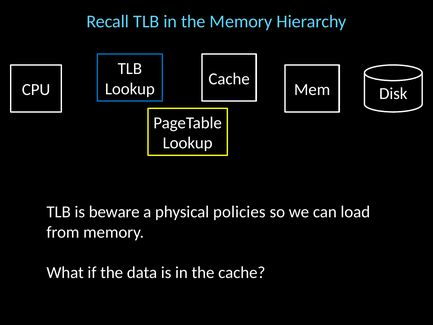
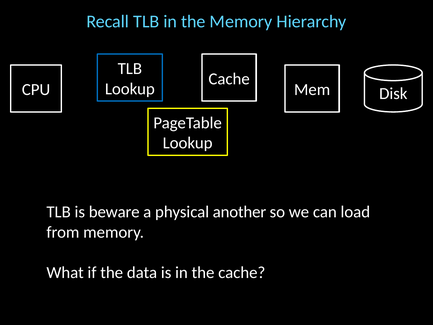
policies: policies -> another
